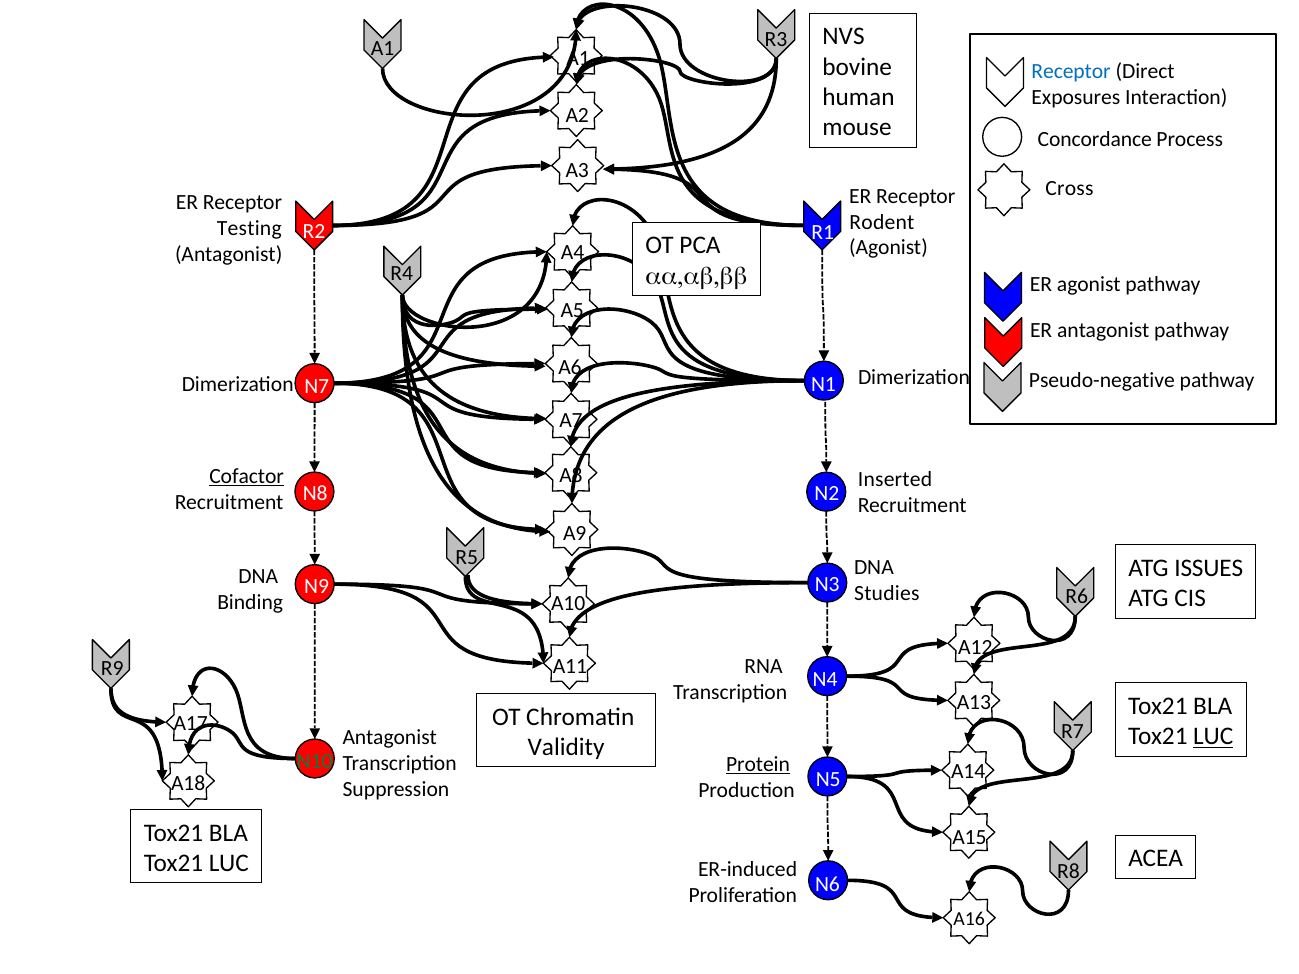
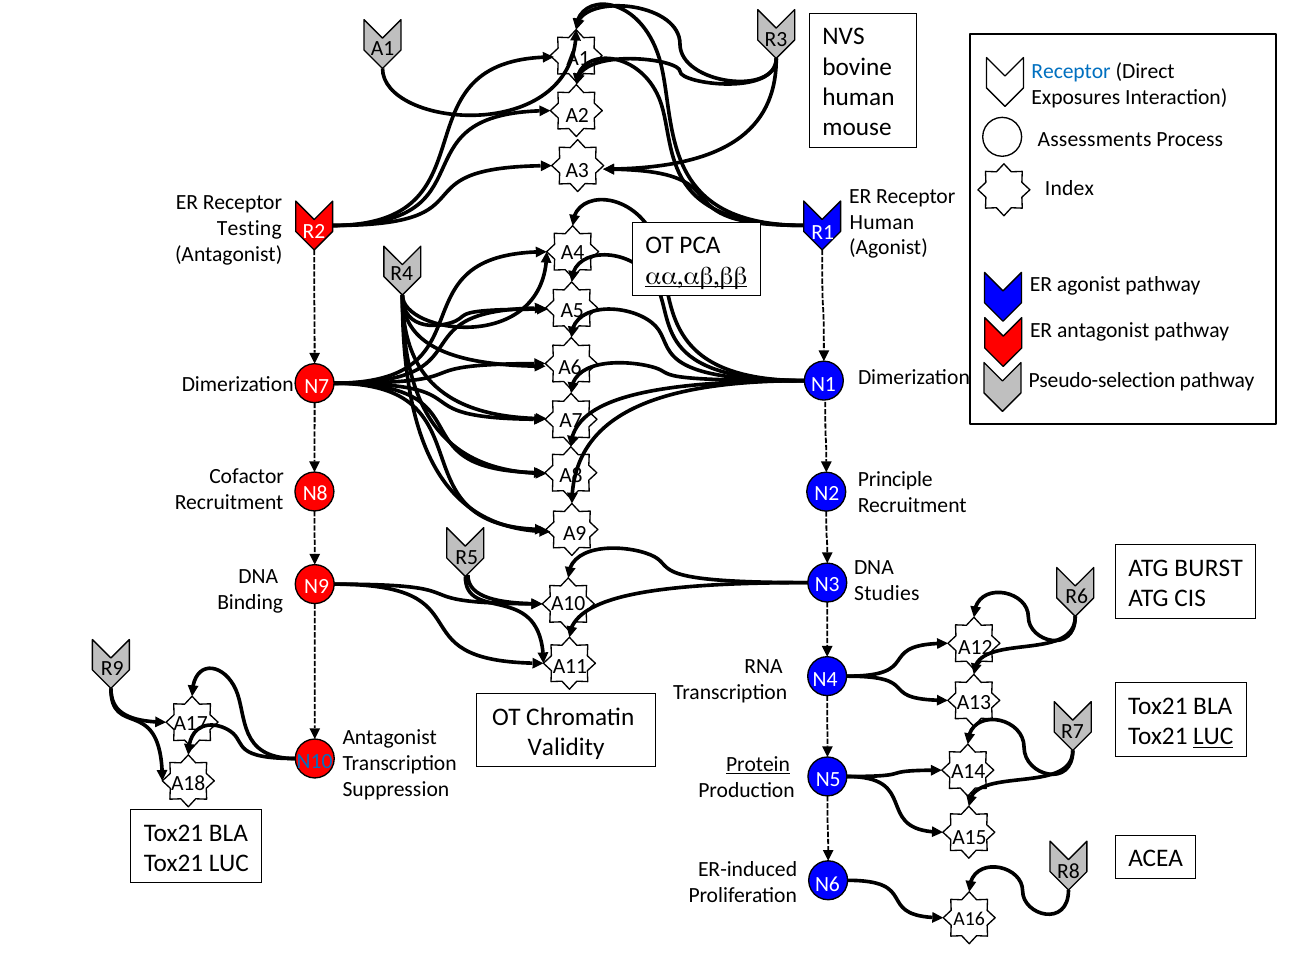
Concordance: Concordance -> Assessments
Cross: Cross -> Index
Rodent at (882, 222): Rodent -> Human
aa,ab,bb underline: none -> present
Pseudo-negative: Pseudo-negative -> Pseudo-selection
Cofactor underline: present -> none
Inserted: Inserted -> Principle
ISSUES: ISSUES -> BURST
N10 colour: green -> blue
